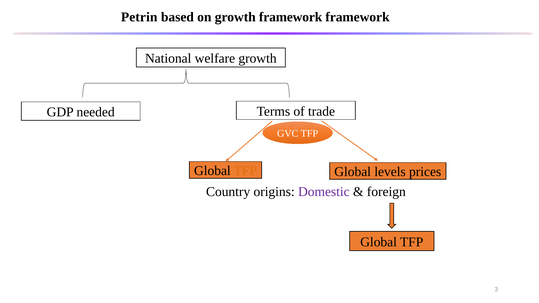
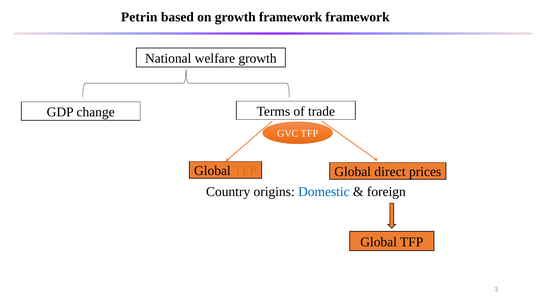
needed: needed -> change
levels: levels -> direct
Domestic colour: purple -> blue
